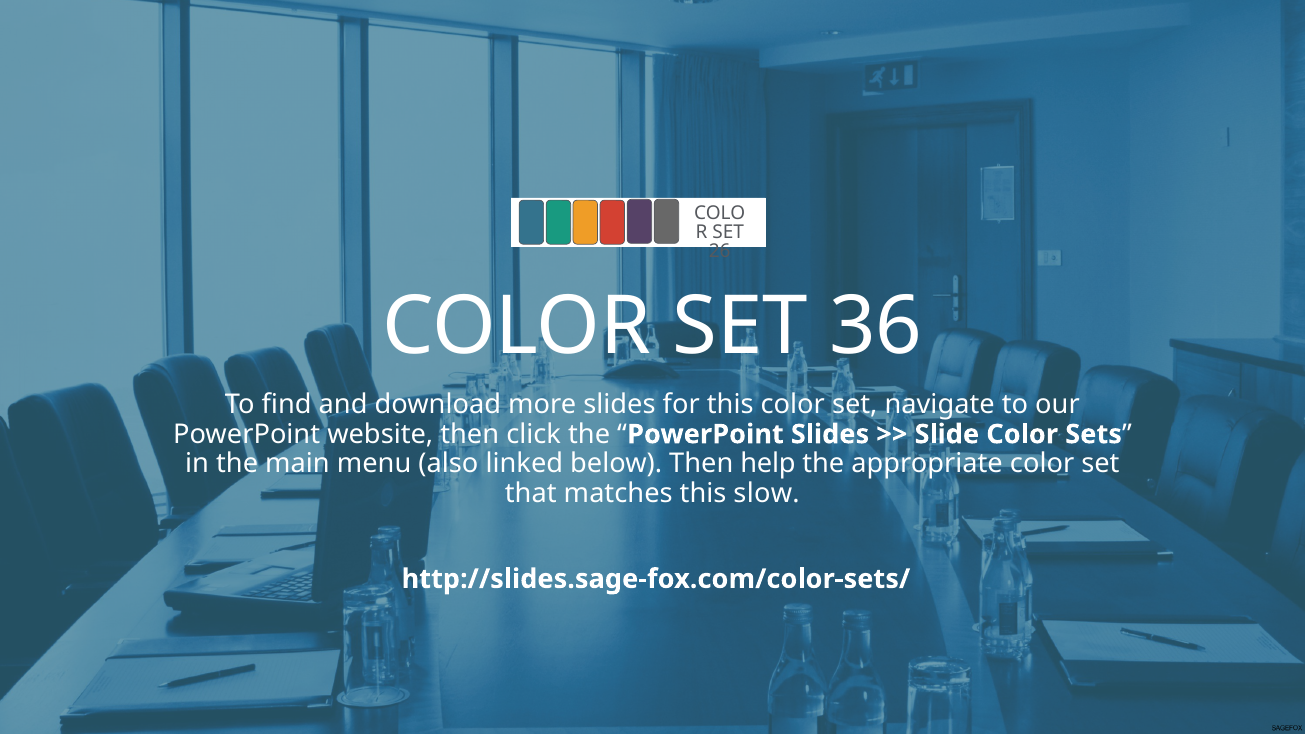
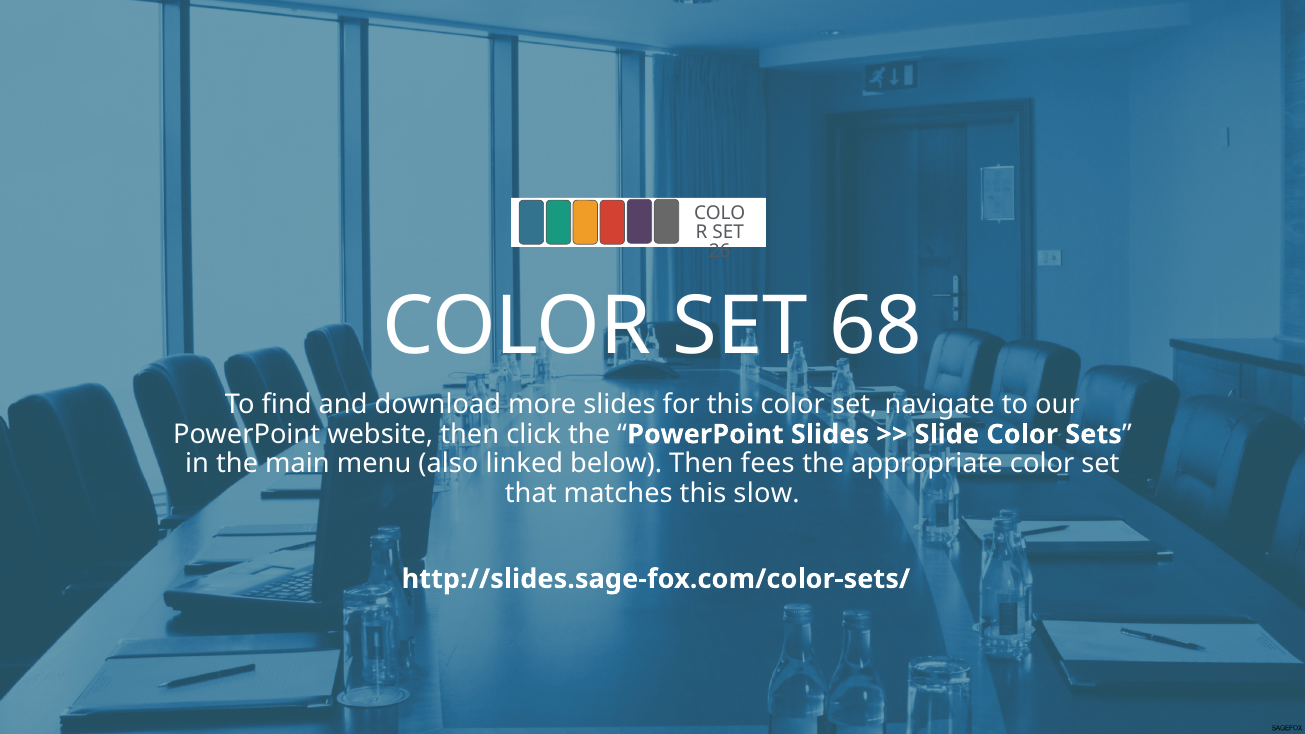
36: 36 -> 68
help: help -> fees
